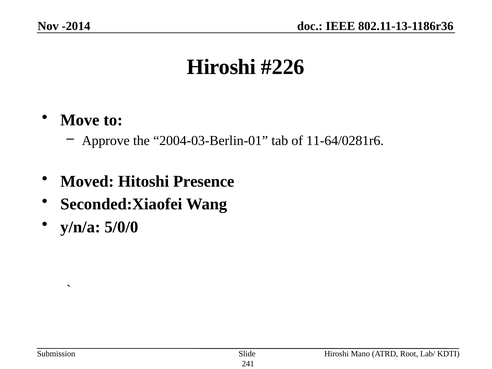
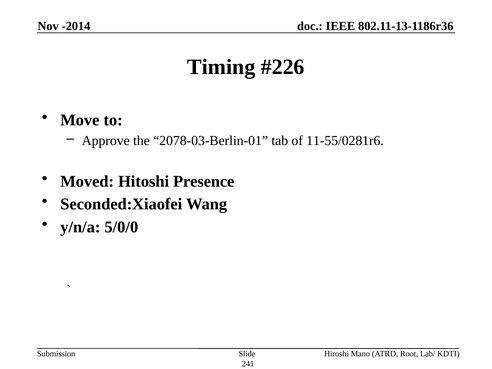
Hiroshi at (221, 67): Hiroshi -> Timing
2004-03-Berlin-01: 2004-03-Berlin-01 -> 2078-03-Berlin-01
11-64/0281r6: 11-64/0281r6 -> 11-55/0281r6
